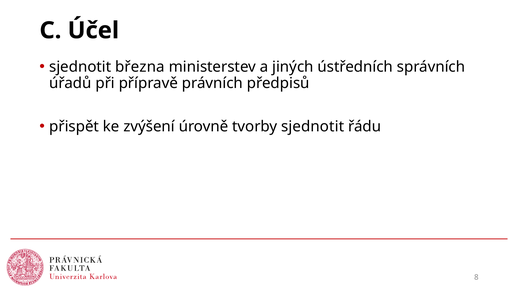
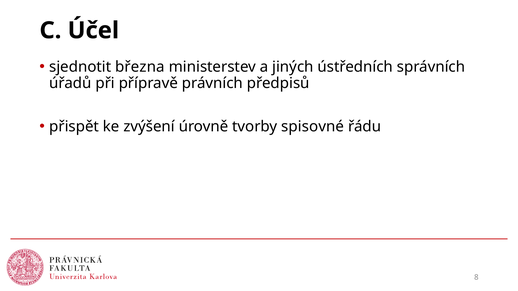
tvorby sjednotit: sjednotit -> spisovné
